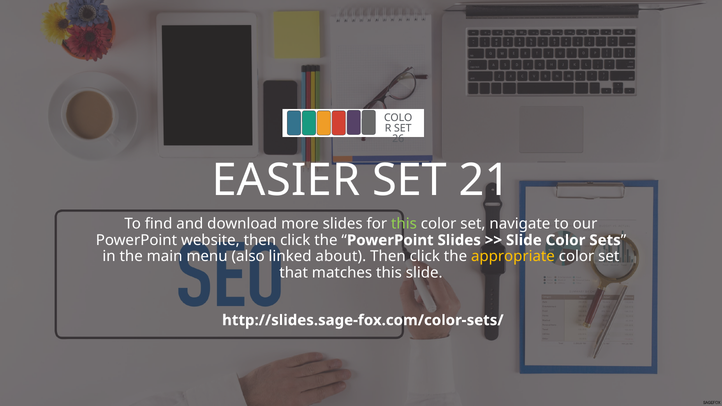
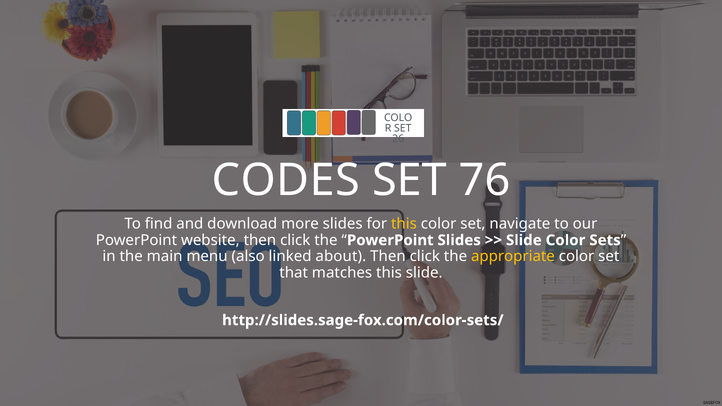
EASIER: EASIER -> CODES
21: 21 -> 76
this at (404, 224) colour: light green -> yellow
